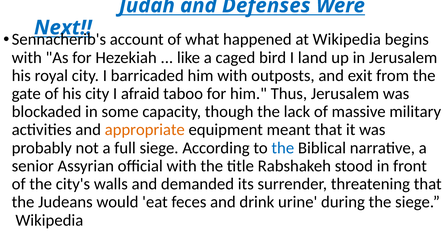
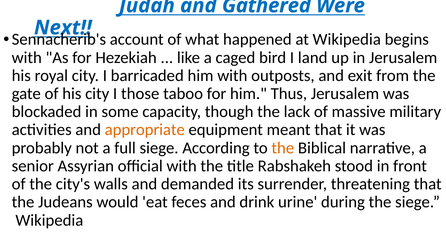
Defenses: Defenses -> Gathered
afraid: afraid -> those
the at (283, 148) colour: blue -> orange
